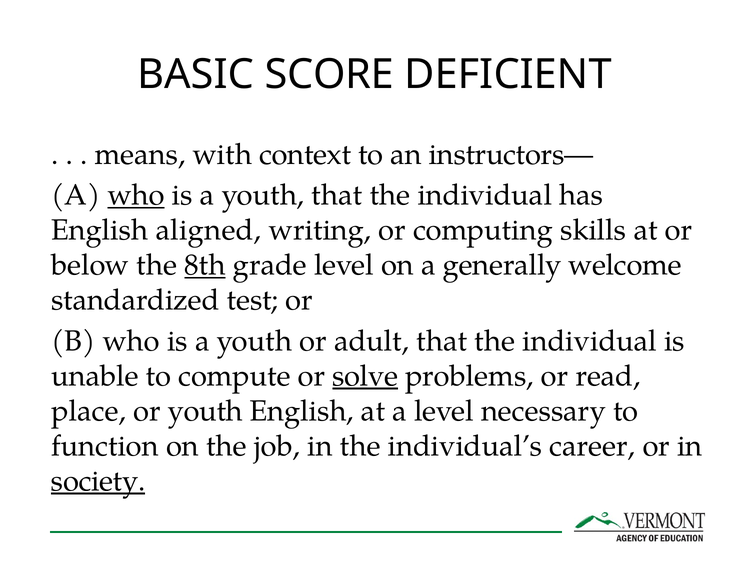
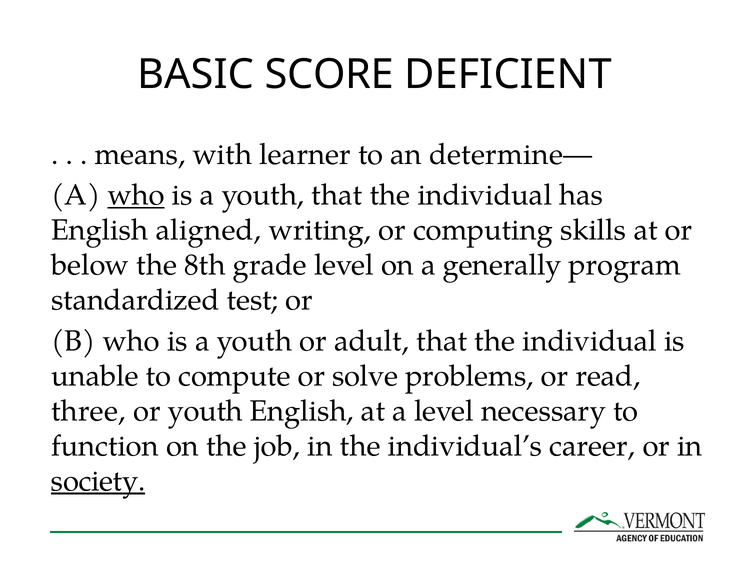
context: context -> learner
instructors—: instructors— -> determine—
8th underline: present -> none
welcome: welcome -> program
solve underline: present -> none
place: place -> three
